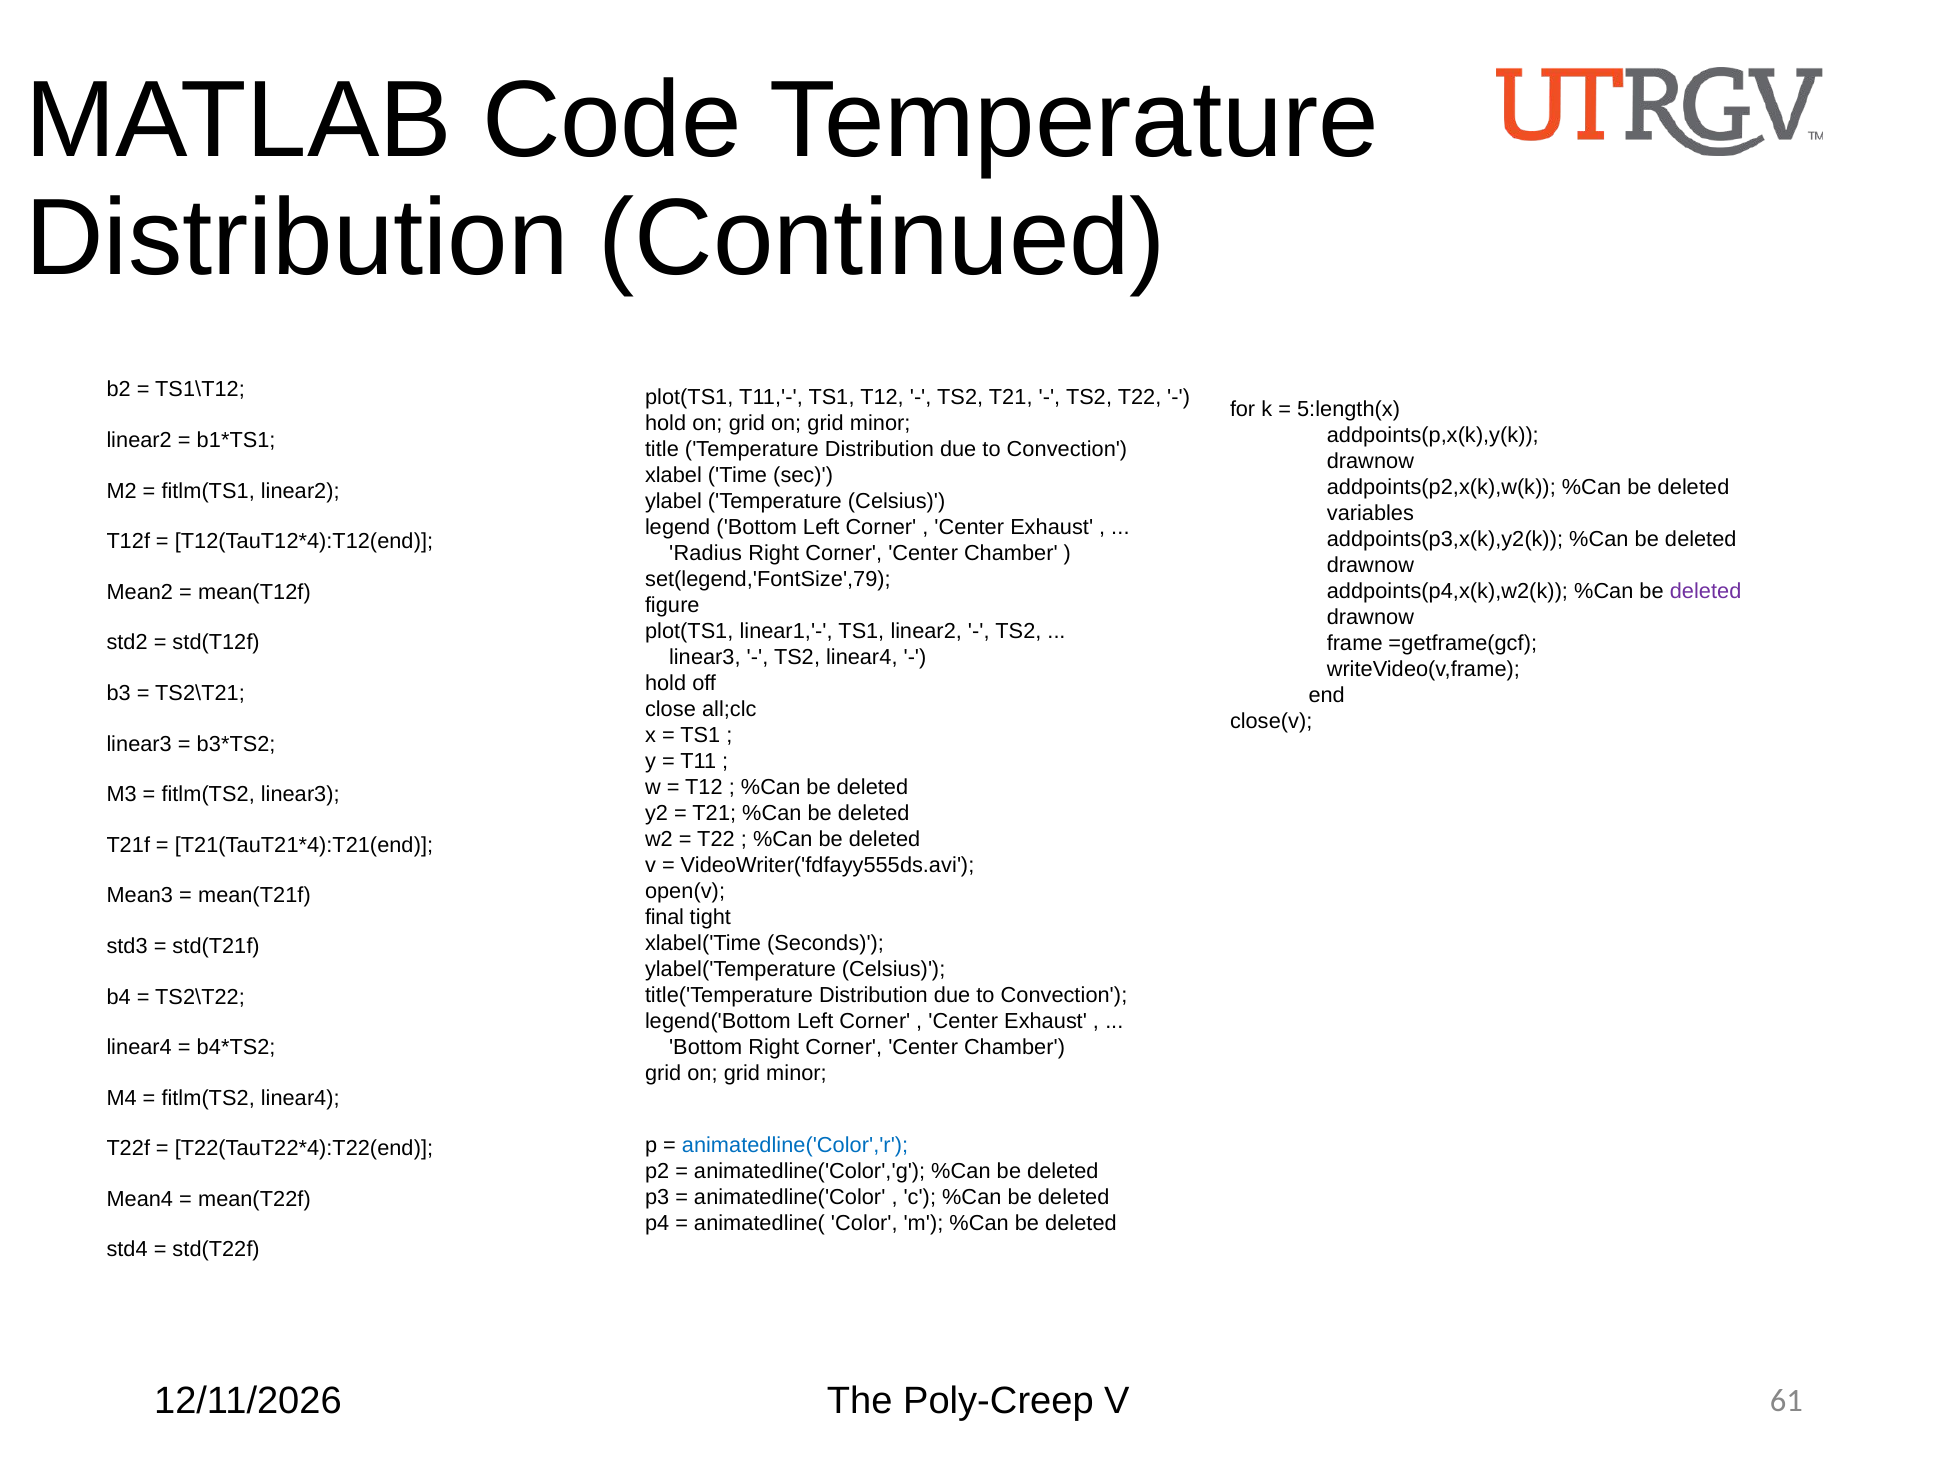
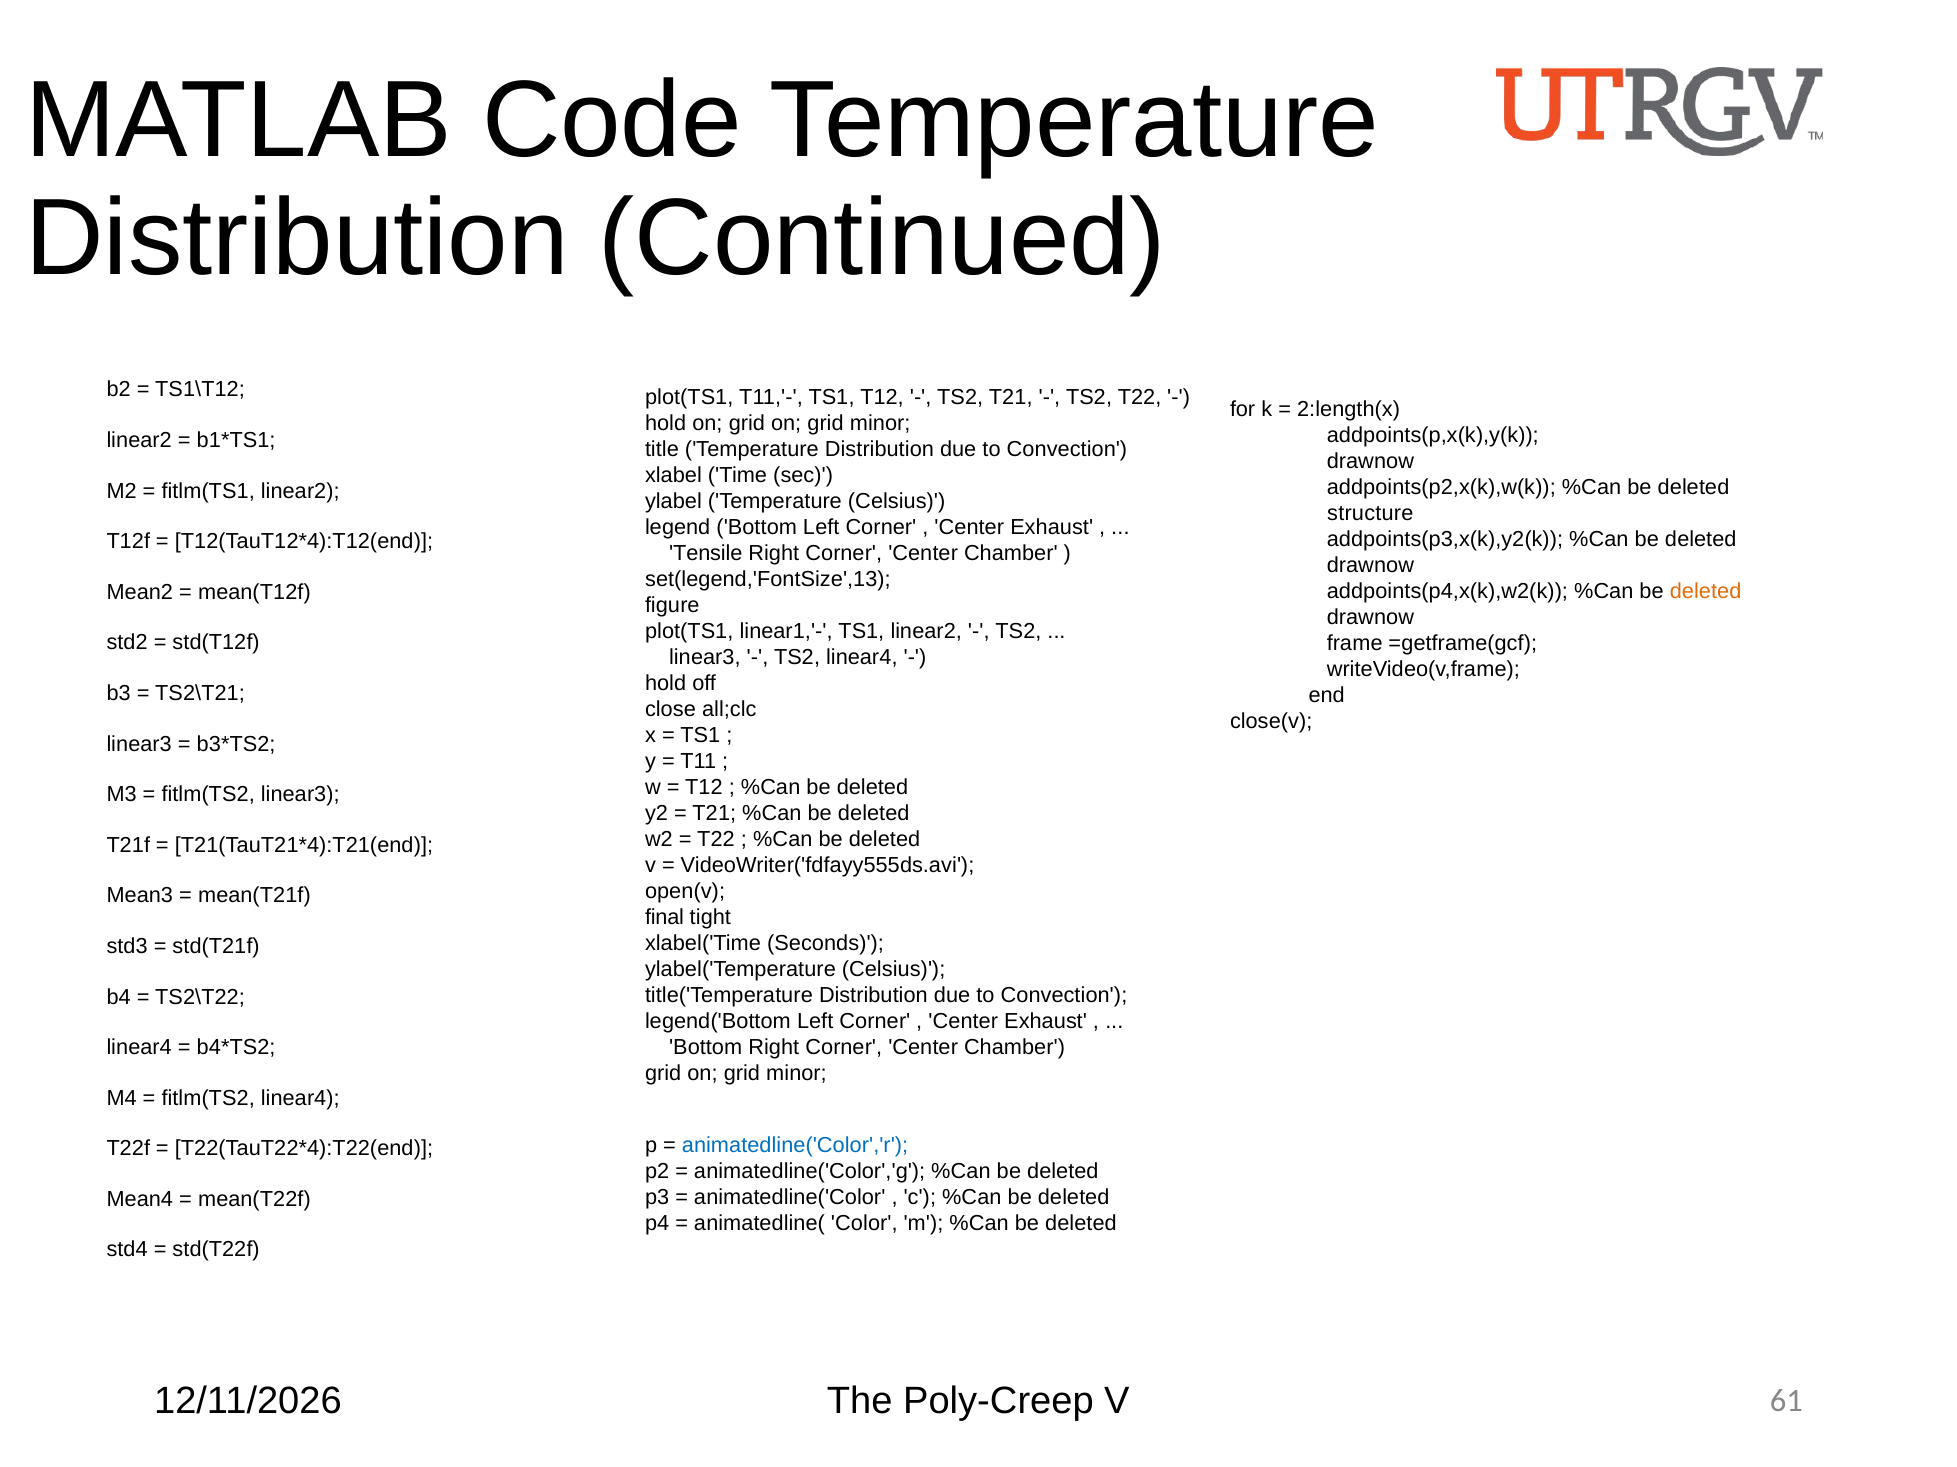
5:length(x: 5:length(x -> 2:length(x
variables: variables -> structure
Radius: Radius -> Tensile
set(legend,'FontSize',79: set(legend,'FontSize',79 -> set(legend,'FontSize',13
deleted at (1706, 592) colour: purple -> orange
